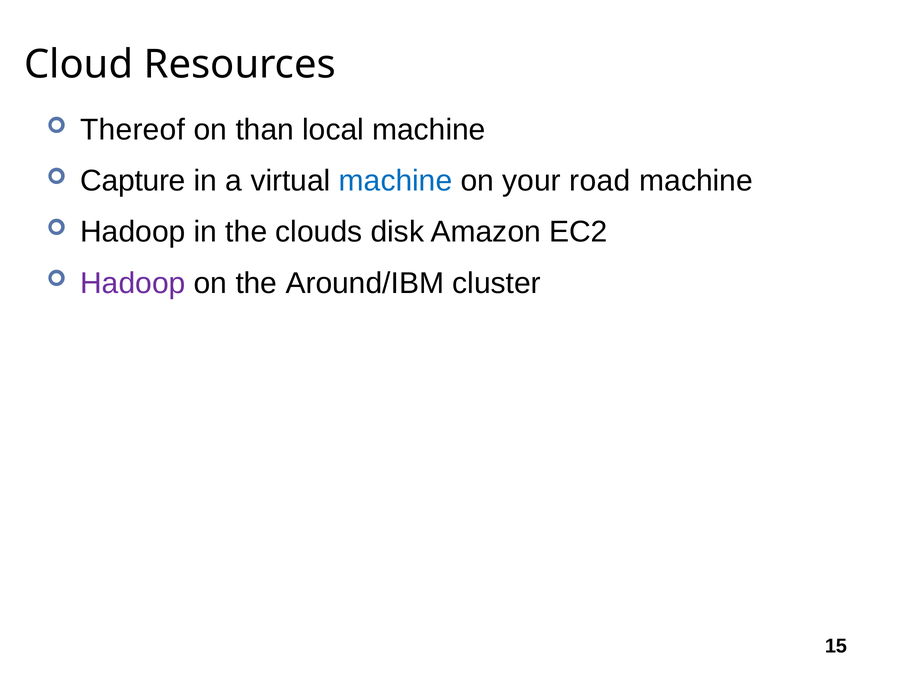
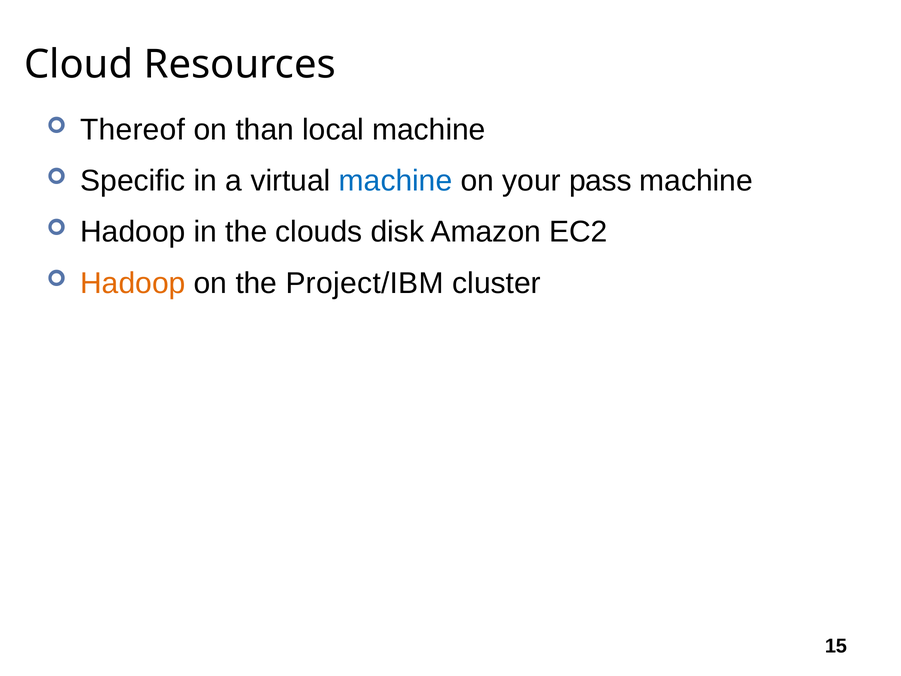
Capture: Capture -> Specific
road: road -> pass
Hadoop at (133, 283) colour: purple -> orange
Around/IBM: Around/IBM -> Project/IBM
